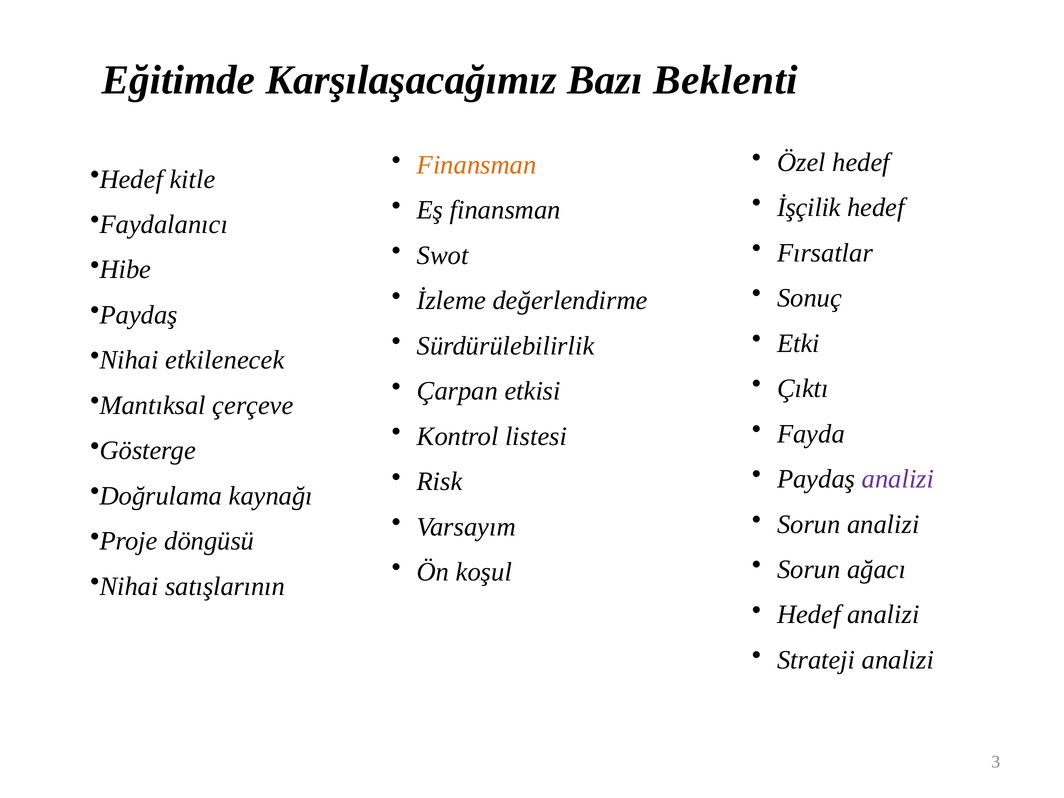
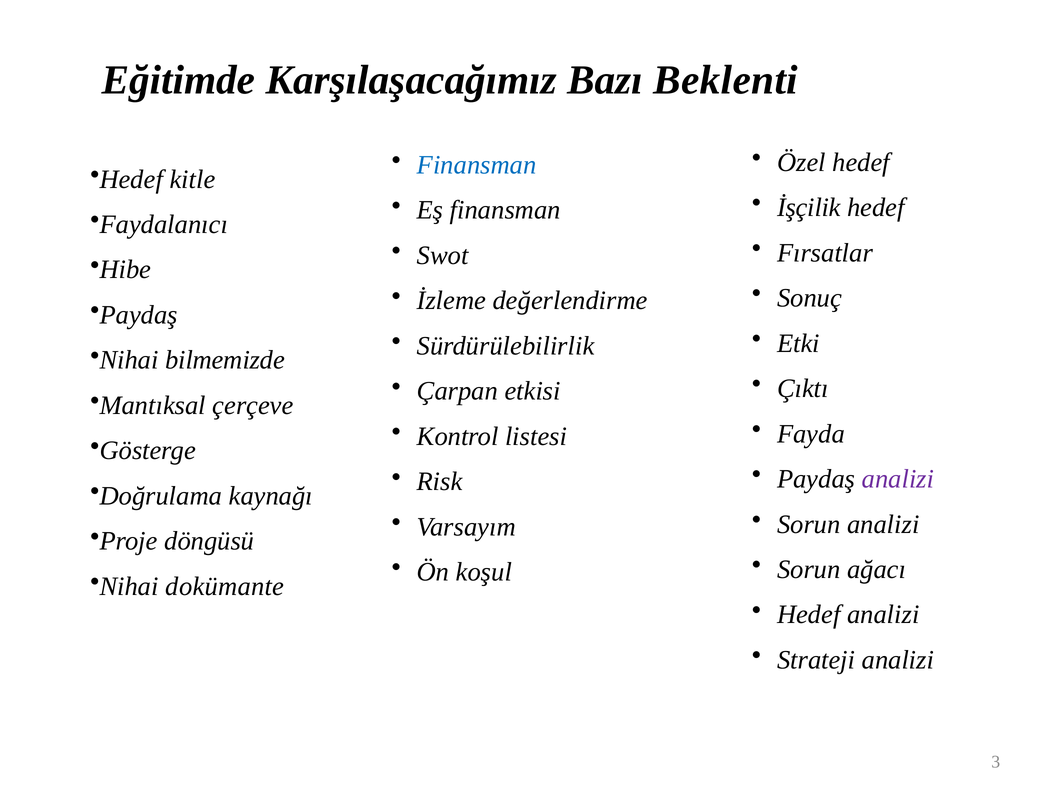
Finansman at (477, 165) colour: orange -> blue
etkilenecek: etkilenecek -> bilmemizde
satışlarının: satışlarının -> dokümante
